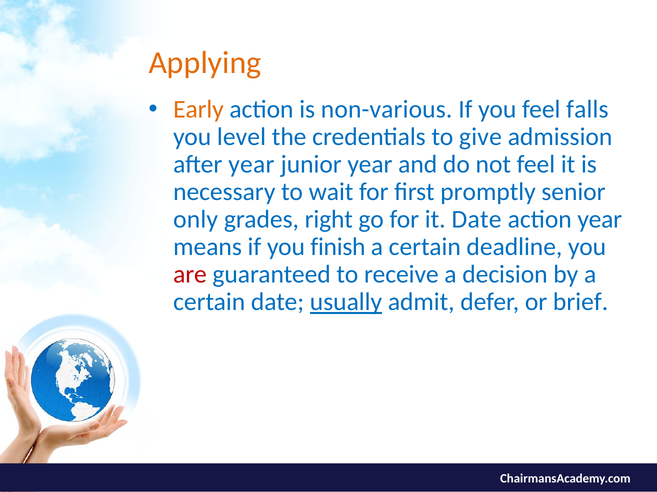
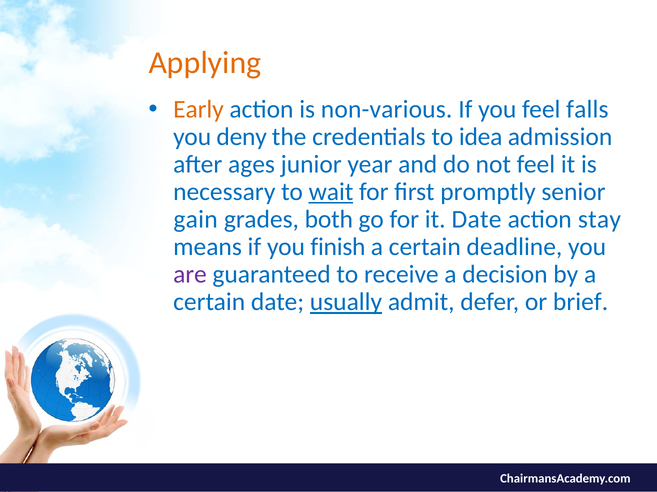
level: level -> deny
give: give -> idea
after year: year -> ages
wait underline: none -> present
only: only -> gain
right: right -> both
action year: year -> stay
are colour: red -> purple
